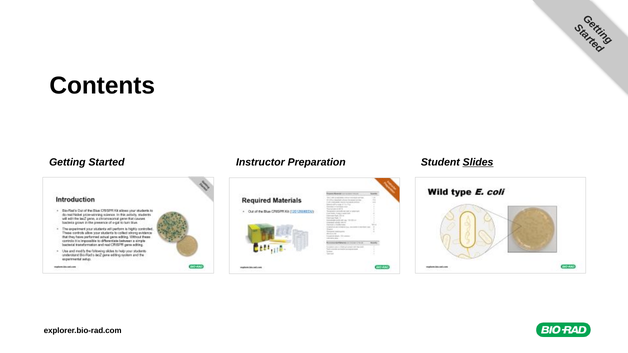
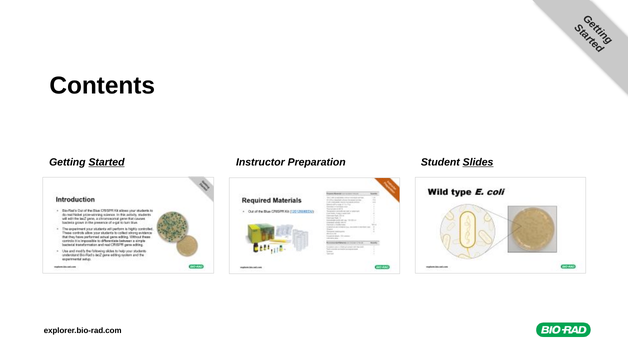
Started underline: none -> present
